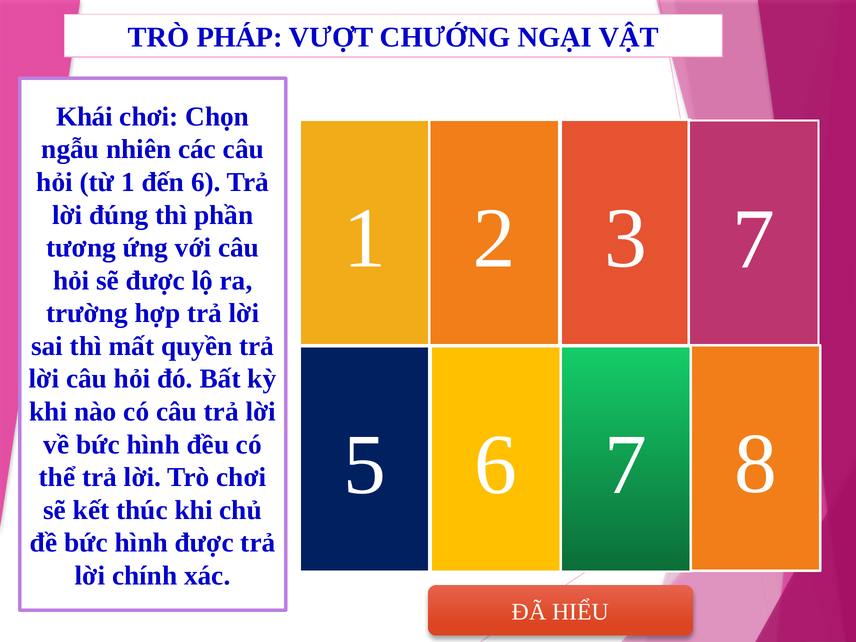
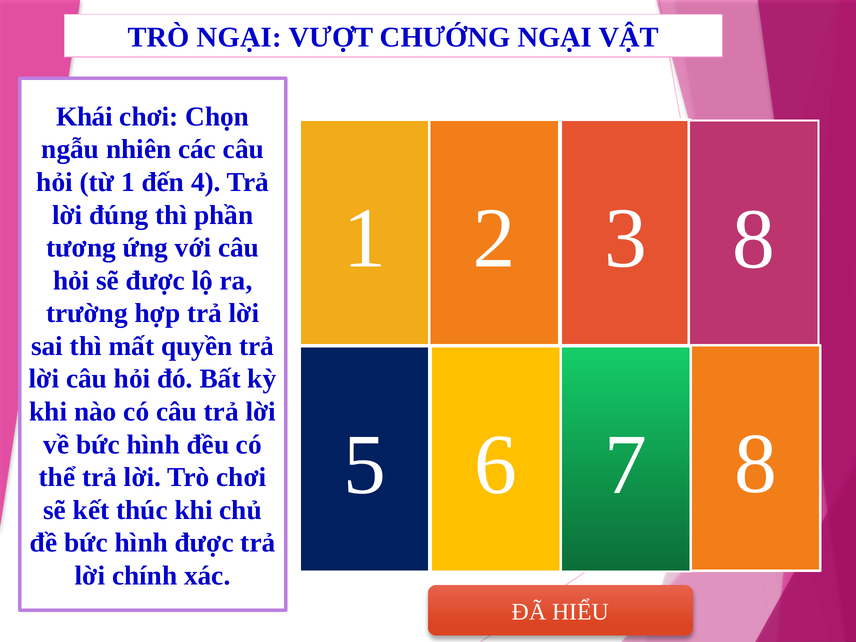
TRÒ PHÁP: PHÁP -> NGẠI
đến 6: 6 -> 4
3 7: 7 -> 8
